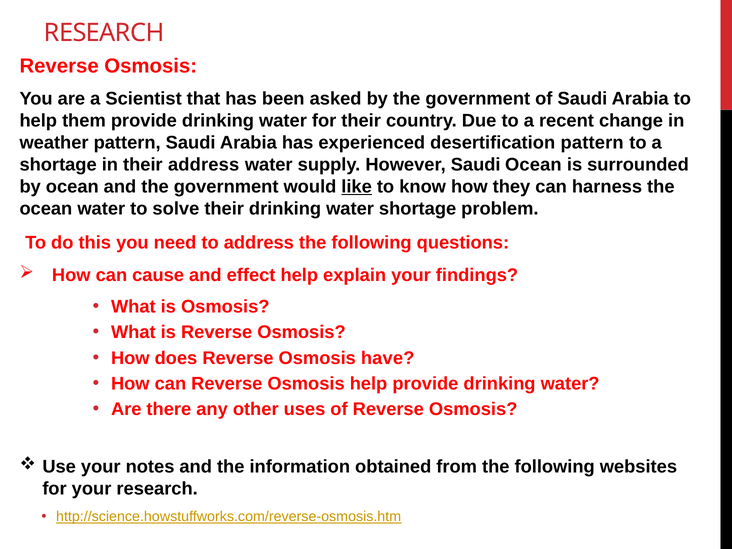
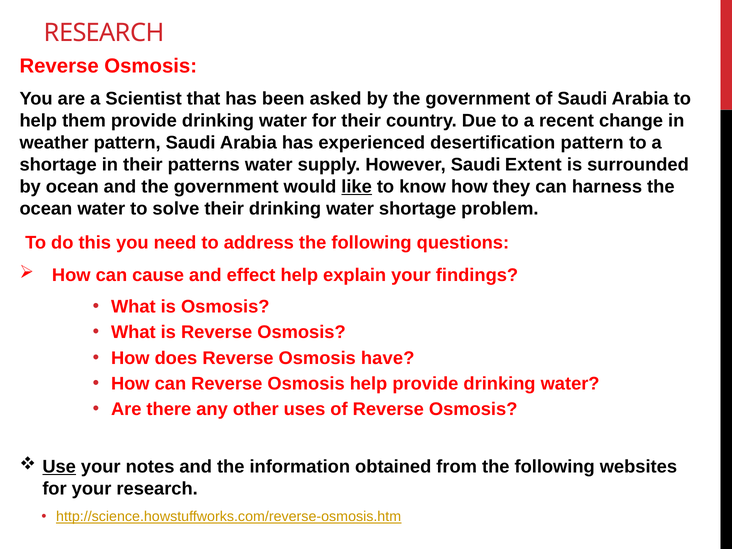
their address: address -> patterns
Saudi Ocean: Ocean -> Extent
Use underline: none -> present
